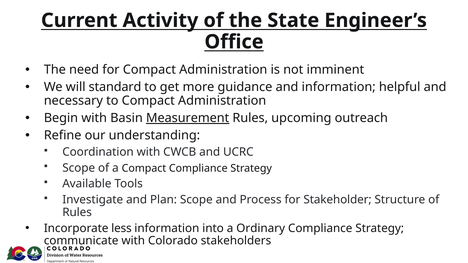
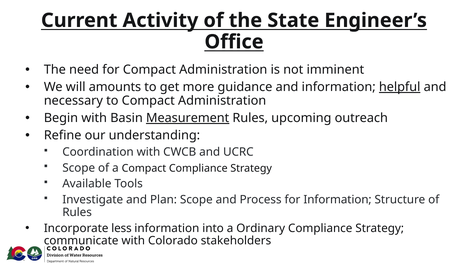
standard: standard -> amounts
helpful underline: none -> present
for Stakeholder: Stakeholder -> Information
